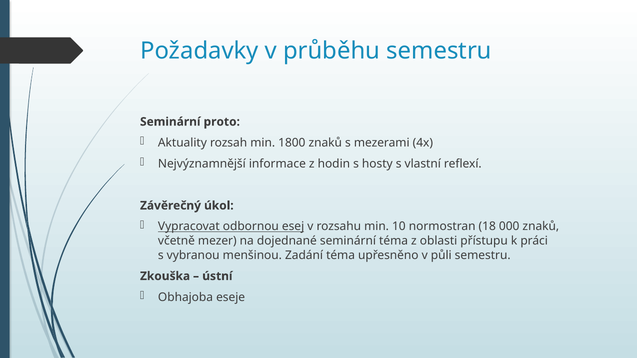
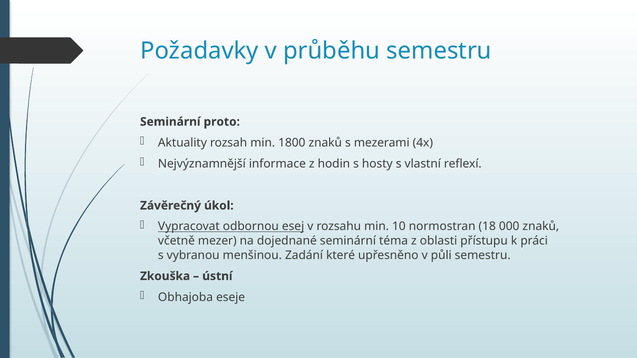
Zadání téma: téma -> které
